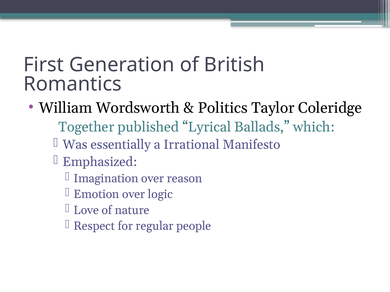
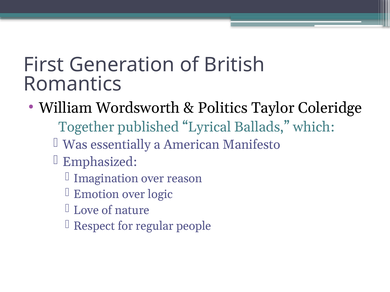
Irrational: Irrational -> American
